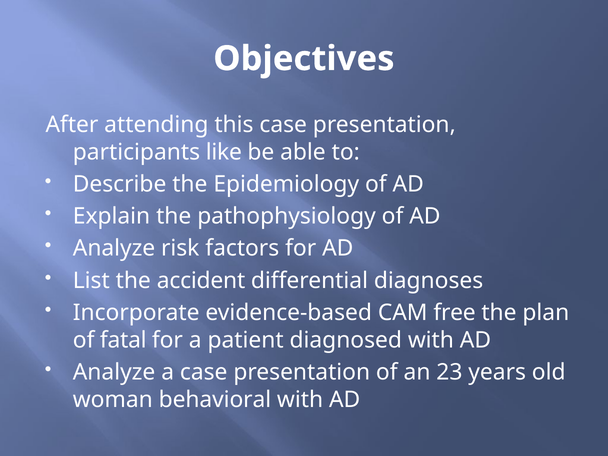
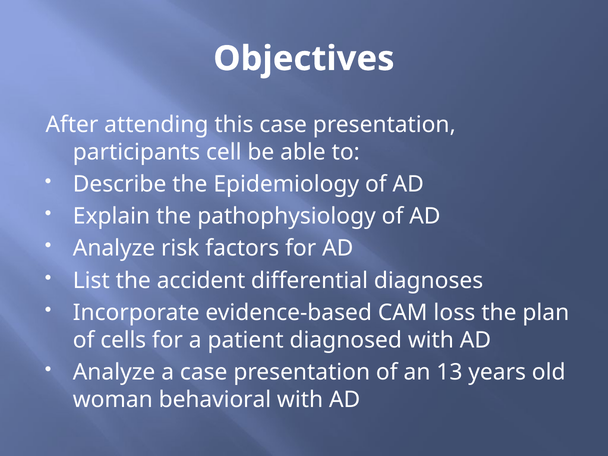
like: like -> cell
free: free -> loss
fatal: fatal -> cells
23: 23 -> 13
